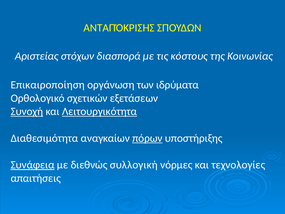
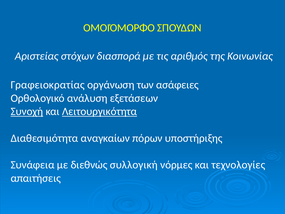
ΑΝΤΑΠΌΚΡΙΣΗΣ: ΑΝΤΑΠΌΚΡΙΣΗΣ -> ΟΜΟΙΌΜΟΡΦΟ
κόστους: κόστους -> αριθμός
Επικαιροποίηση: Επικαιροποίηση -> Γραφειοκρατίας
ιδρύματα: ιδρύματα -> ασάφειες
σχετικών: σχετικών -> ανάλυση
πόρων underline: present -> none
Συνάφεια underline: present -> none
